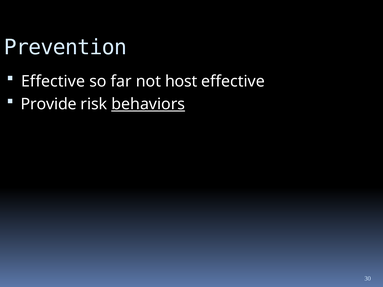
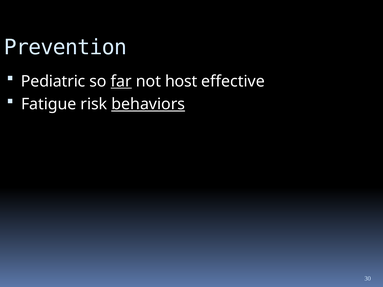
Effective at (53, 81): Effective -> Pediatric
far underline: none -> present
Provide: Provide -> Fatigue
